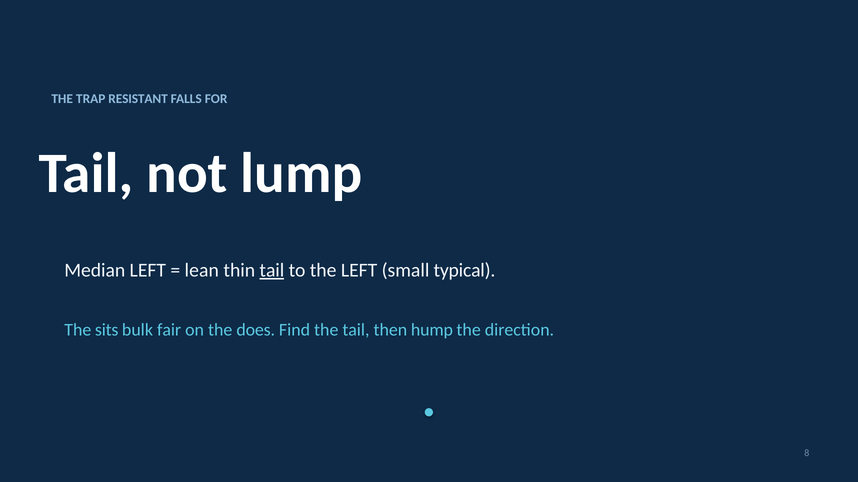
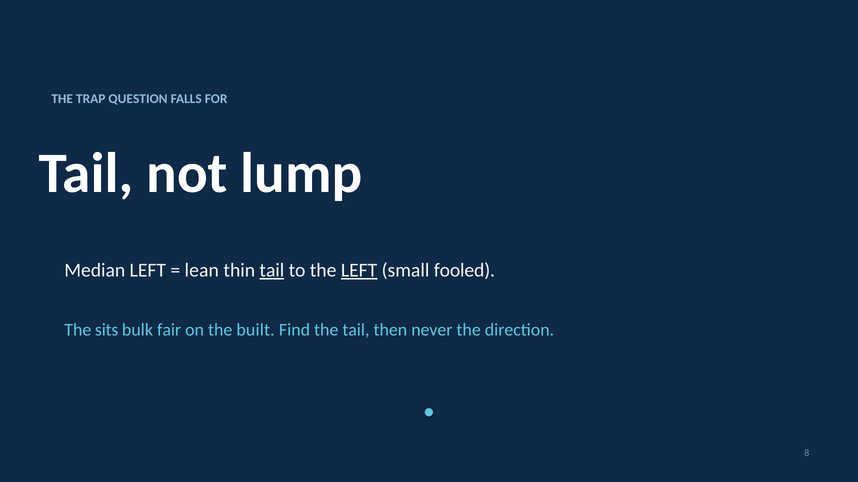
RESISTANT: RESISTANT -> QUESTION
LEFT at (359, 271) underline: none -> present
typical: typical -> fooled
does: does -> built
hump: hump -> never
